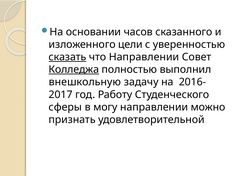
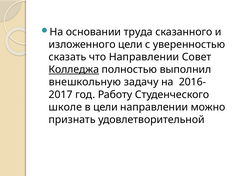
часов: часов -> труда
сказать underline: present -> none
сферы: сферы -> школе
в могу: могу -> цели
